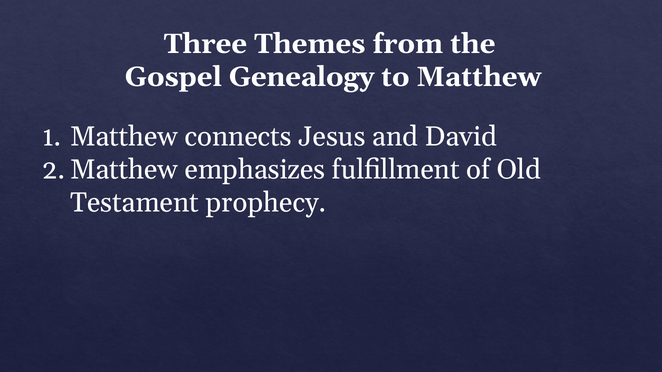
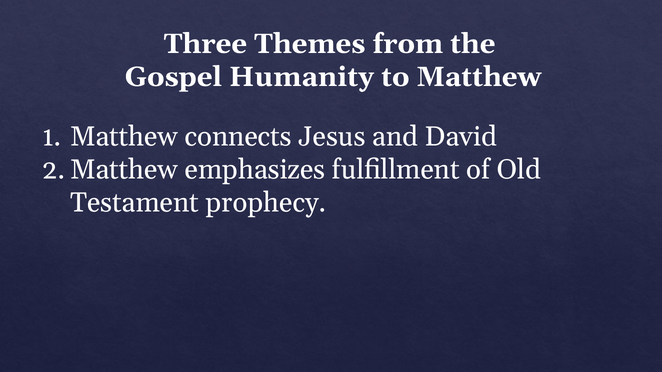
Genealogy: Genealogy -> Humanity
